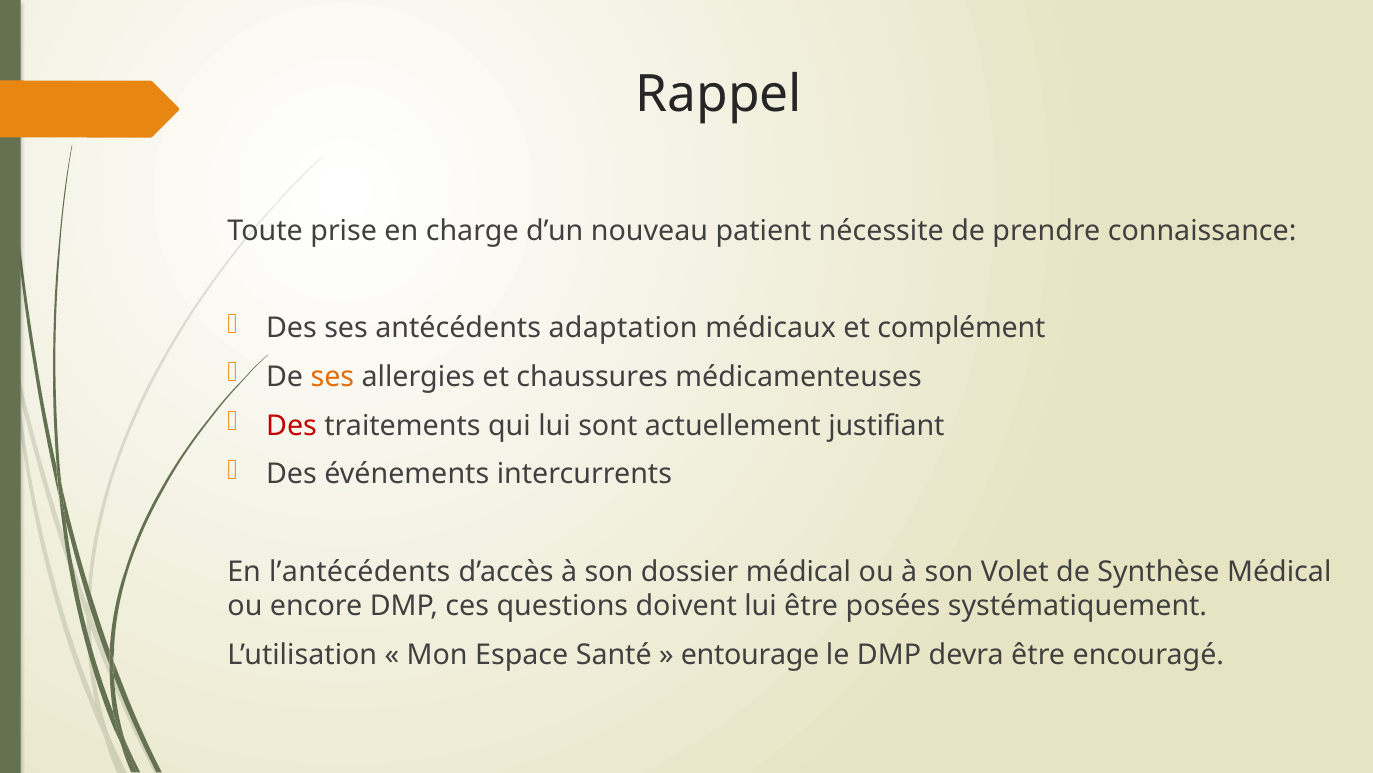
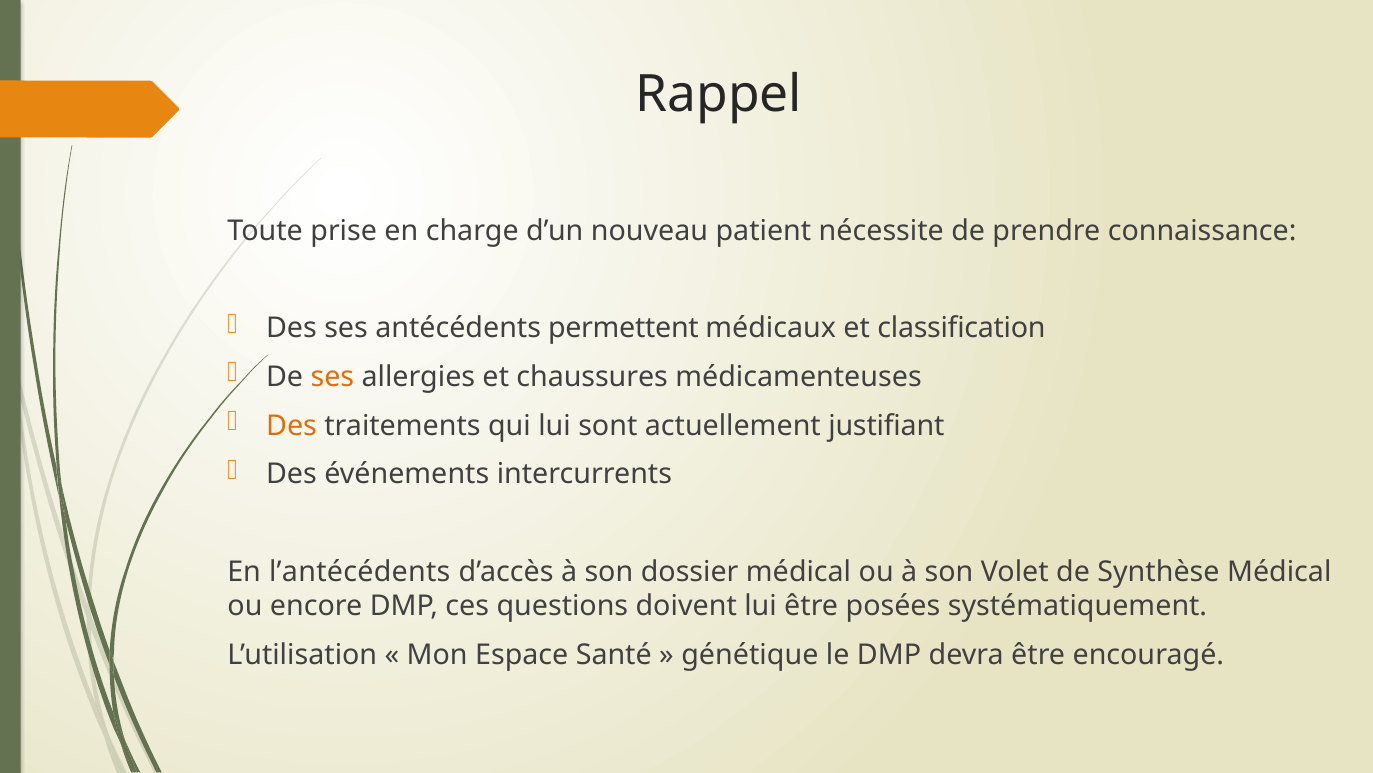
adaptation: adaptation -> permettent
complément: complément -> classification
Des at (291, 425) colour: red -> orange
entourage: entourage -> génétique
